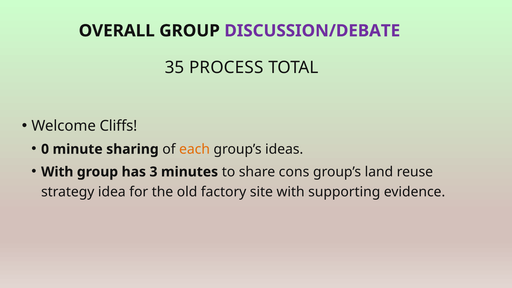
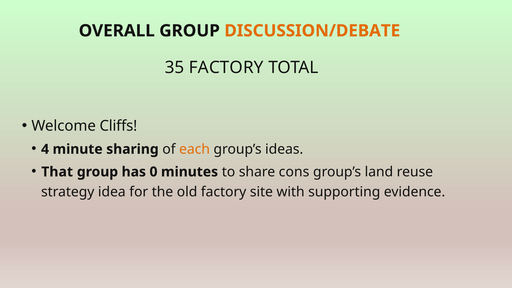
DISCUSSION/DEBATE colour: purple -> orange
35 PROCESS: PROCESS -> FACTORY
0: 0 -> 4
With at (57, 172): With -> That
3: 3 -> 0
